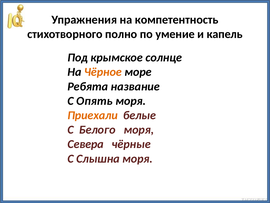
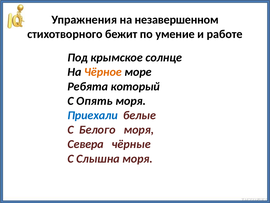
компетентность: компетентность -> незавершенном
полно: полно -> бежит
капель: капель -> работе
название: название -> который
Приехали colour: orange -> blue
